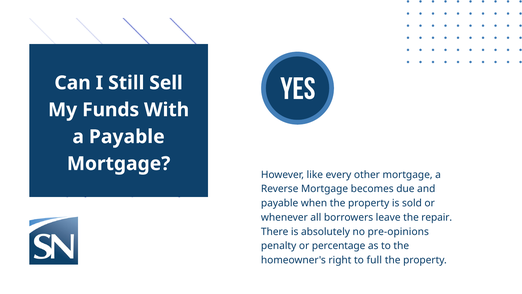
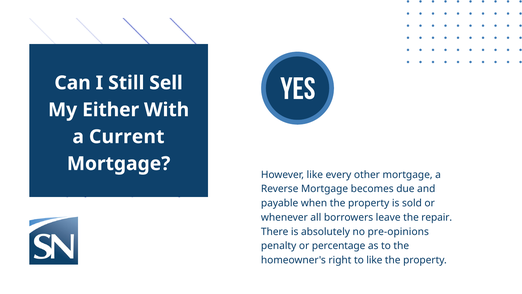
Funds: Funds -> Either
a Payable: Payable -> Current
to full: full -> like
